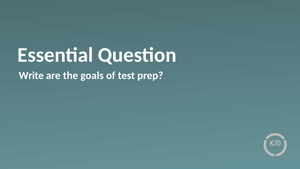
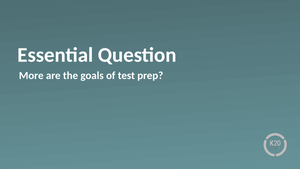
Write: Write -> More
